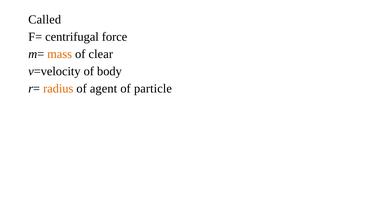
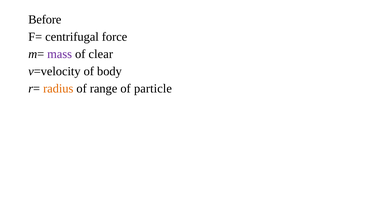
Called: Called -> Before
mass colour: orange -> purple
agent: agent -> range
